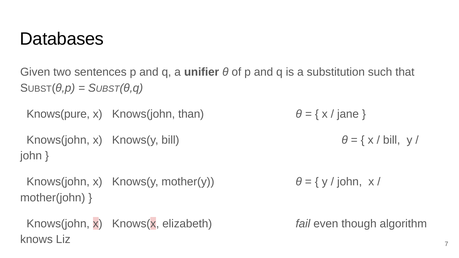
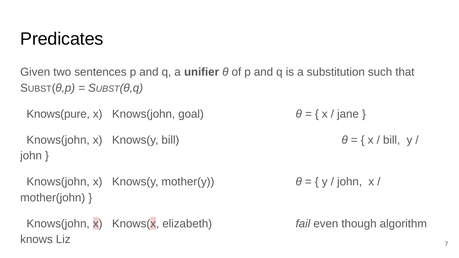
Databases: Databases -> Predicates
than: than -> goal
